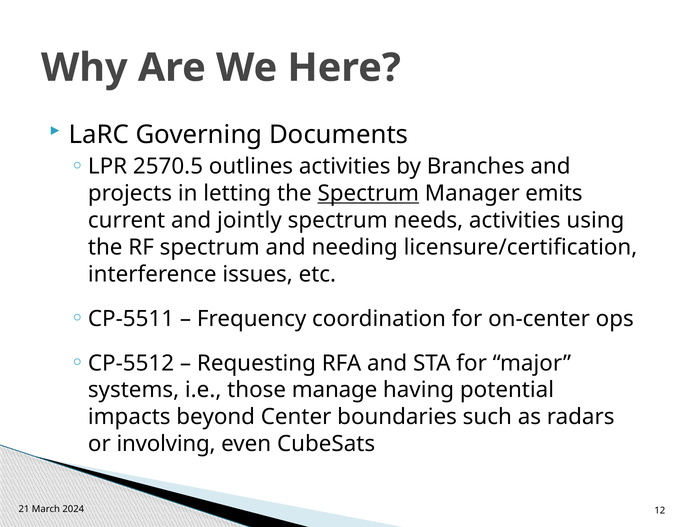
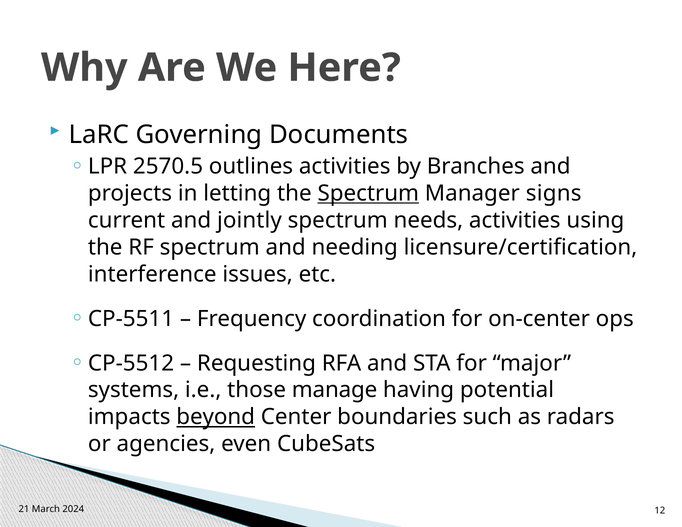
emits: emits -> signs
beyond underline: none -> present
involving: involving -> agencies
